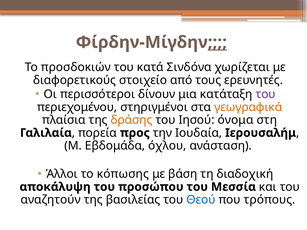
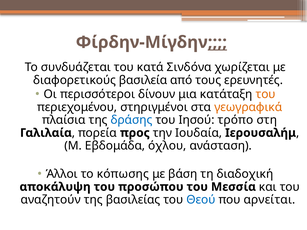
προσδοκιών: προσδοκιών -> συνδυάζεται
στοιχείο: στοιχείο -> βασιλεία
του at (266, 94) colour: purple -> orange
δράσης colour: orange -> blue
όνομα: όνομα -> τρόπο
τρόπους: τρόπους -> αρνείται
